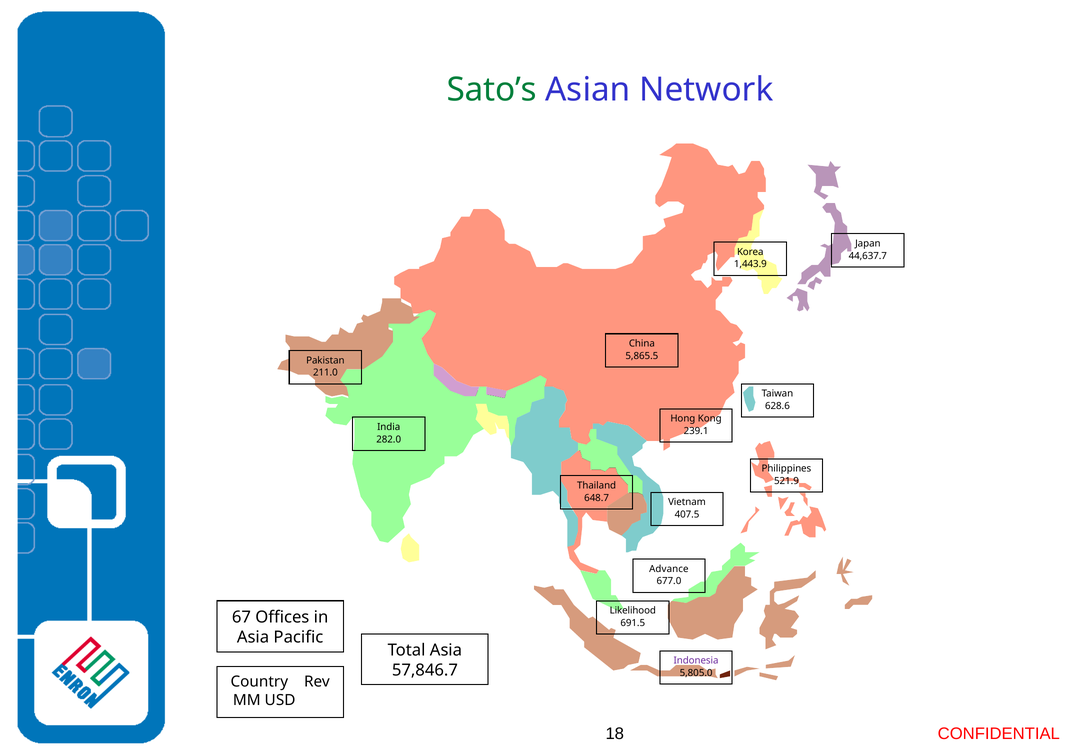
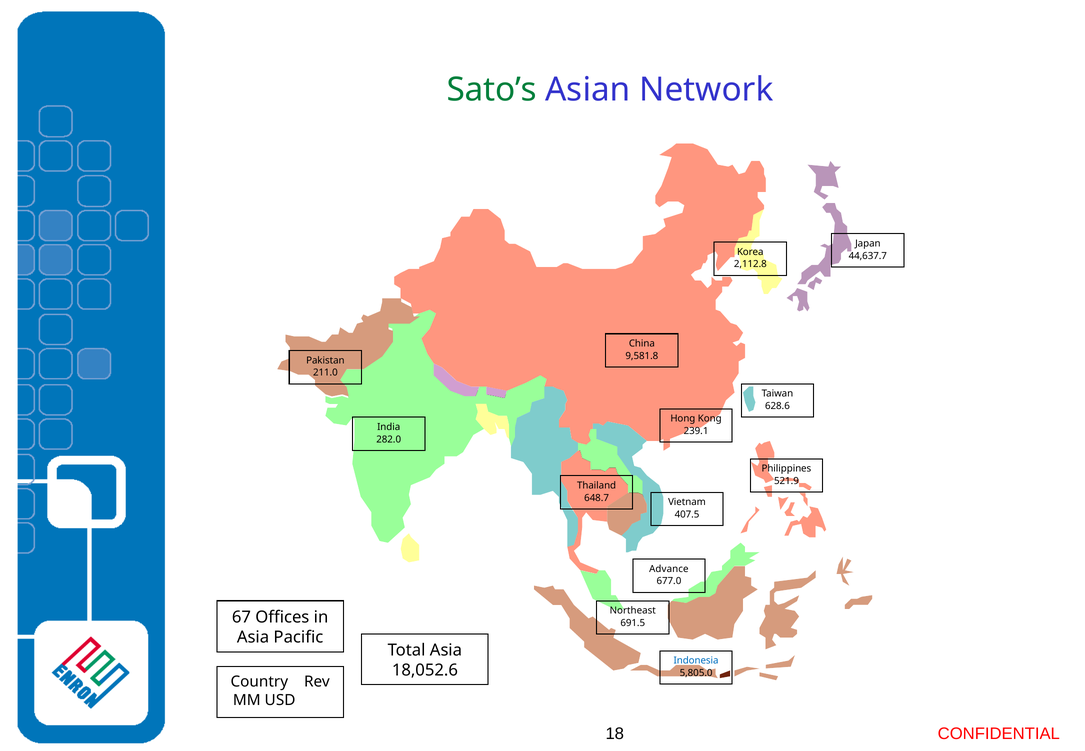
1,443.9: 1,443.9 -> 2,112.8
5,865.5: 5,865.5 -> 9,581.8
Likelihood: Likelihood -> Northeast
Indonesia colour: purple -> blue
57,846.7: 57,846.7 -> 18,052.6
